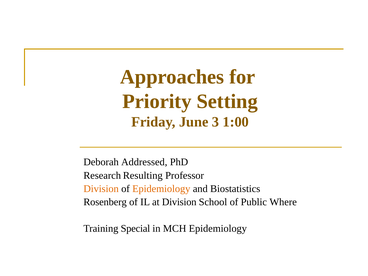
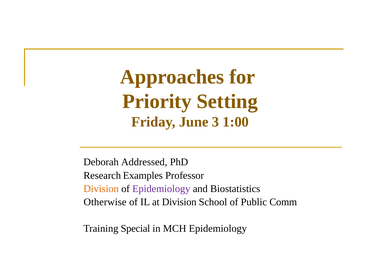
Resulting: Resulting -> Examples
Epidemiology at (161, 189) colour: orange -> purple
Rosenberg: Rosenberg -> Otherwise
Where: Where -> Comm
